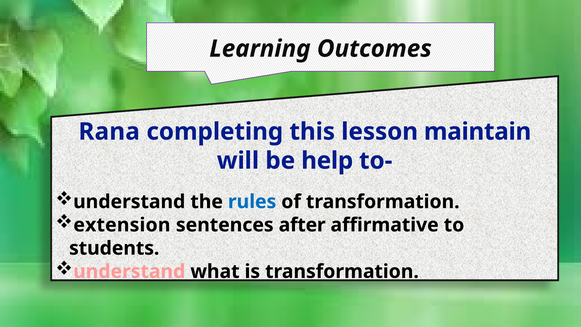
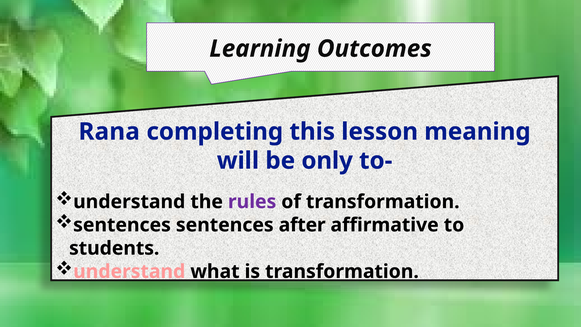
maintain: maintain -> meaning
help: help -> only
rules colour: blue -> purple
extension at (122, 225): extension -> sentences
